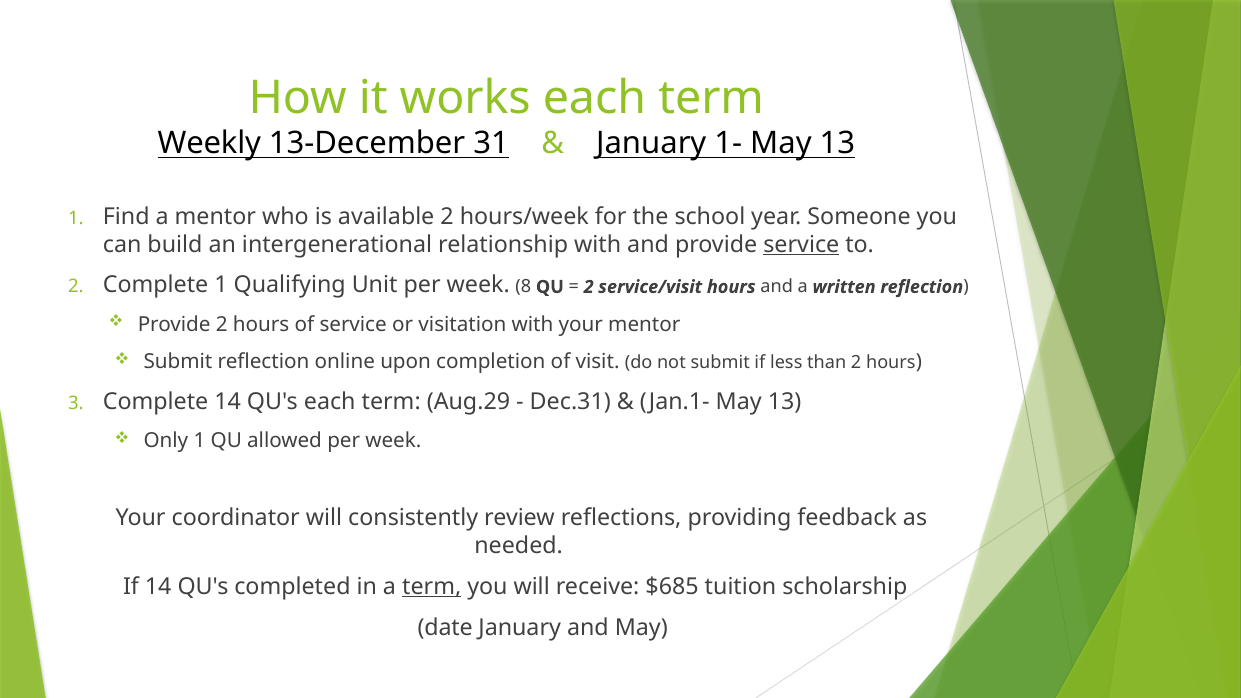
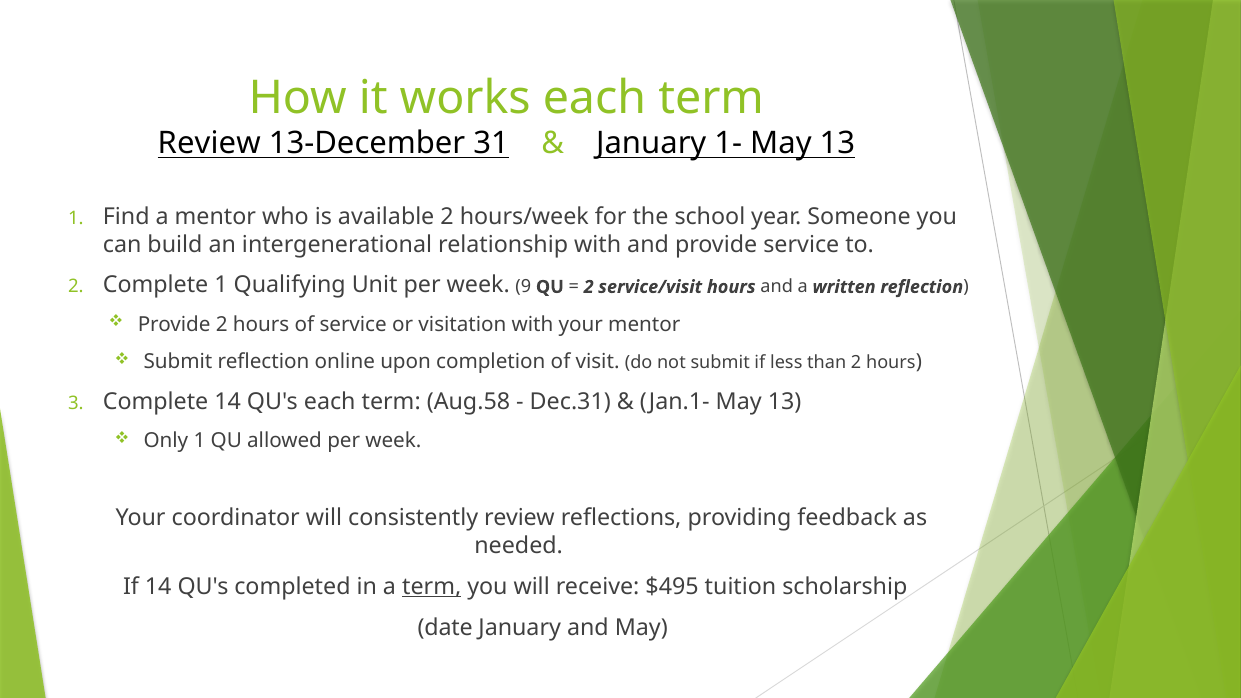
Weekly at (209, 143): Weekly -> Review
service at (801, 244) underline: present -> none
8: 8 -> 9
Aug.29: Aug.29 -> Aug.58
$685: $685 -> $495
